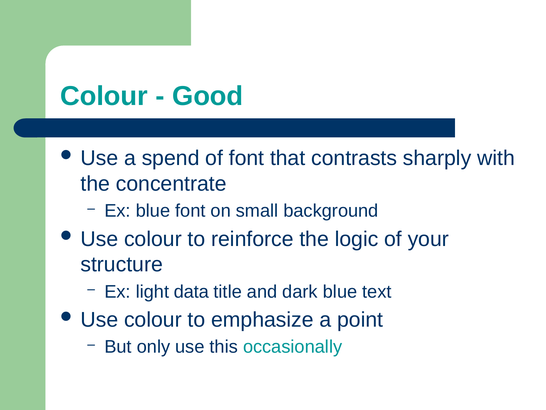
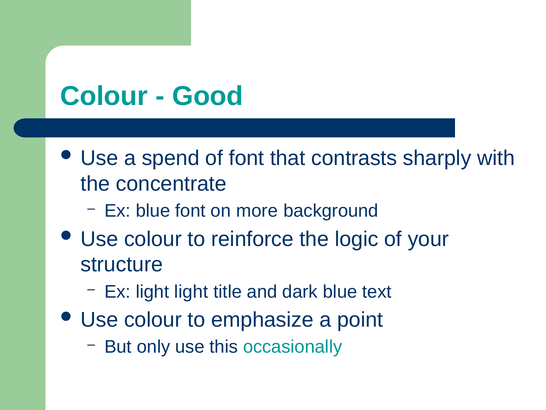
small: small -> more
light data: data -> light
